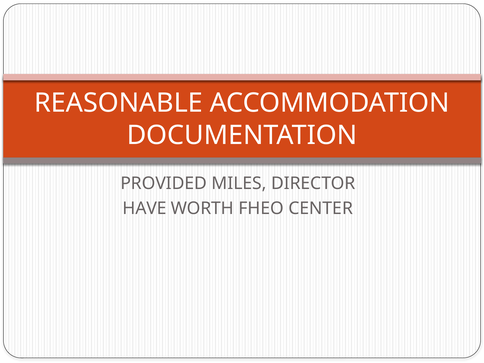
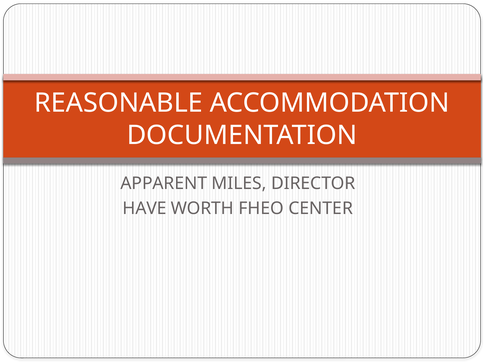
PROVIDED: PROVIDED -> APPARENT
